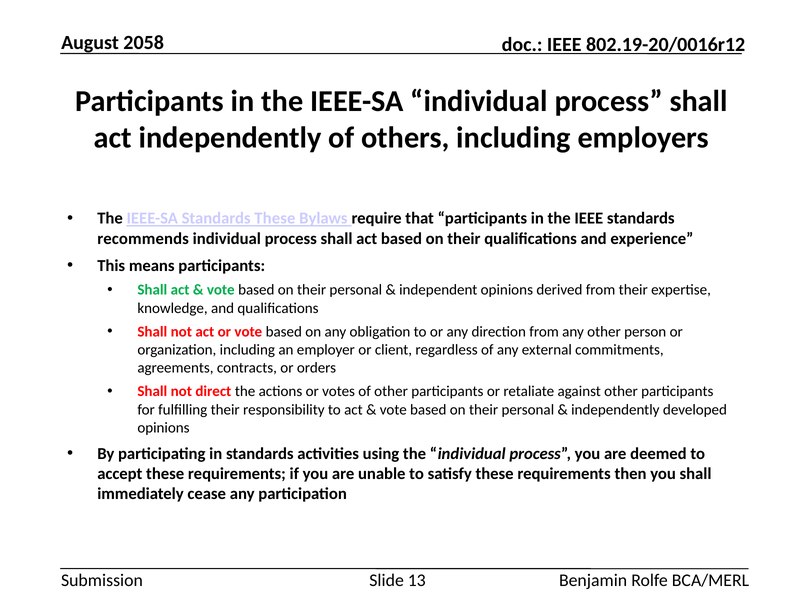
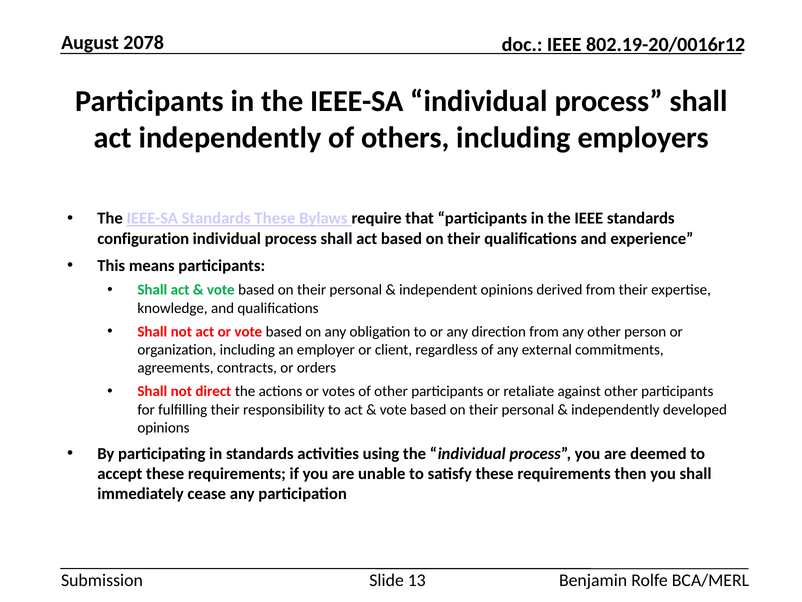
2058: 2058 -> 2078
recommends: recommends -> configuration
